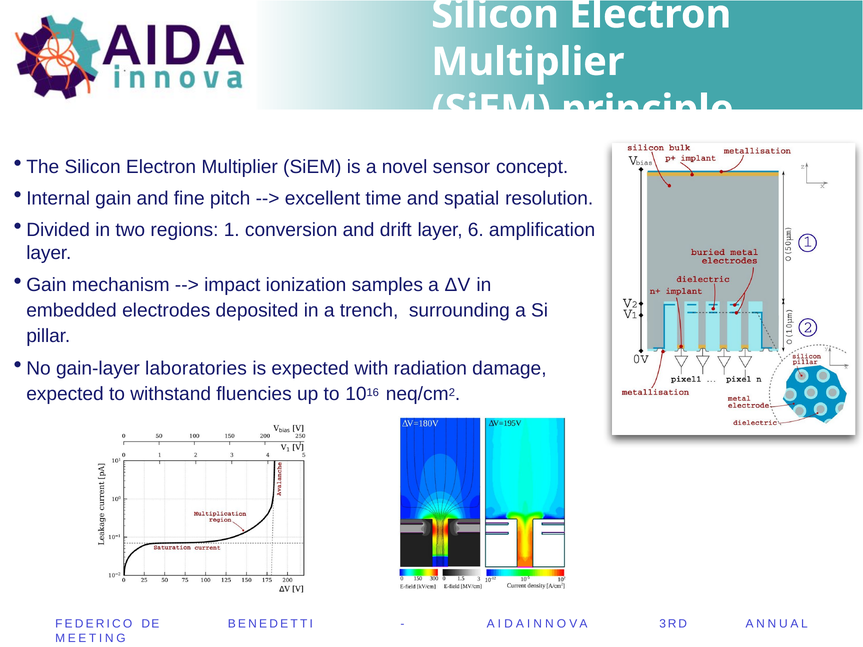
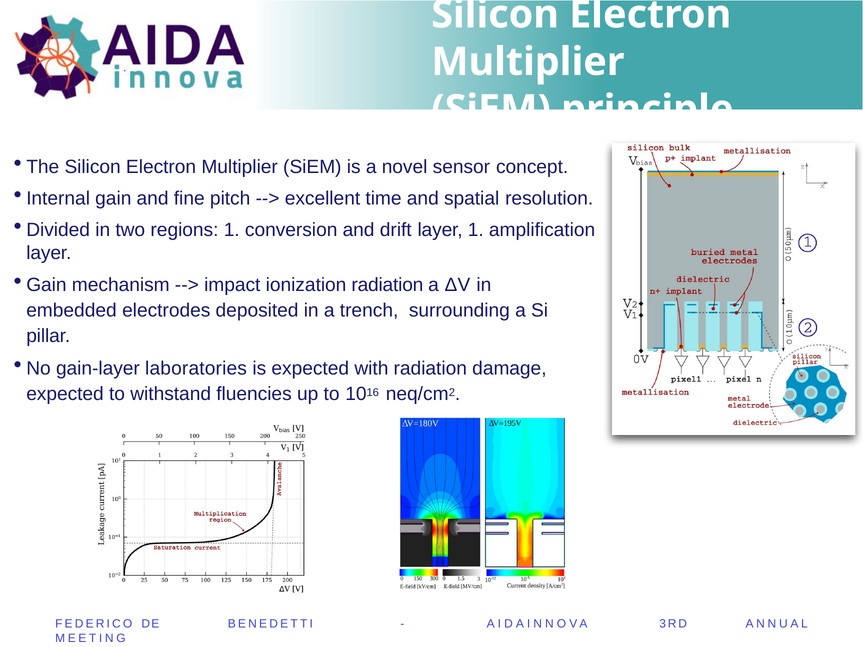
layer 6: 6 -> 1
ionization samples: samples -> radiation
